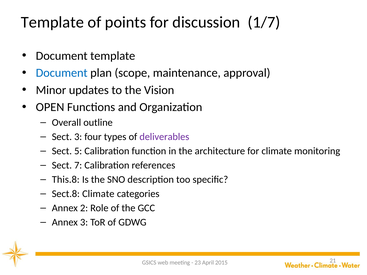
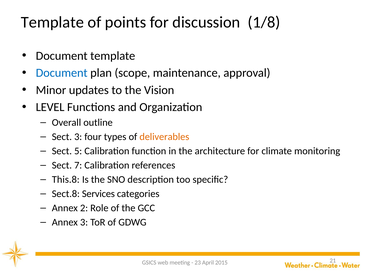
1/7: 1/7 -> 1/8
OPEN: OPEN -> LEVEL
deliverables colour: purple -> orange
Sect.8 Climate: Climate -> Services
